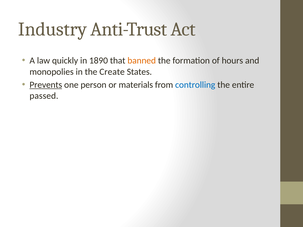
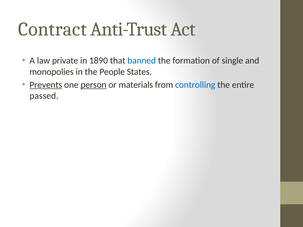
Industry: Industry -> Contract
quickly: quickly -> private
banned colour: orange -> blue
hours: hours -> single
Create: Create -> People
person underline: none -> present
